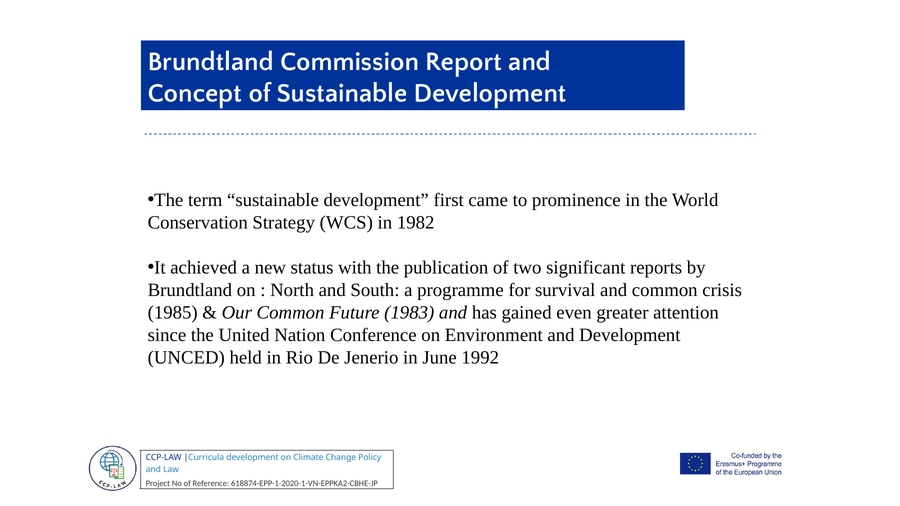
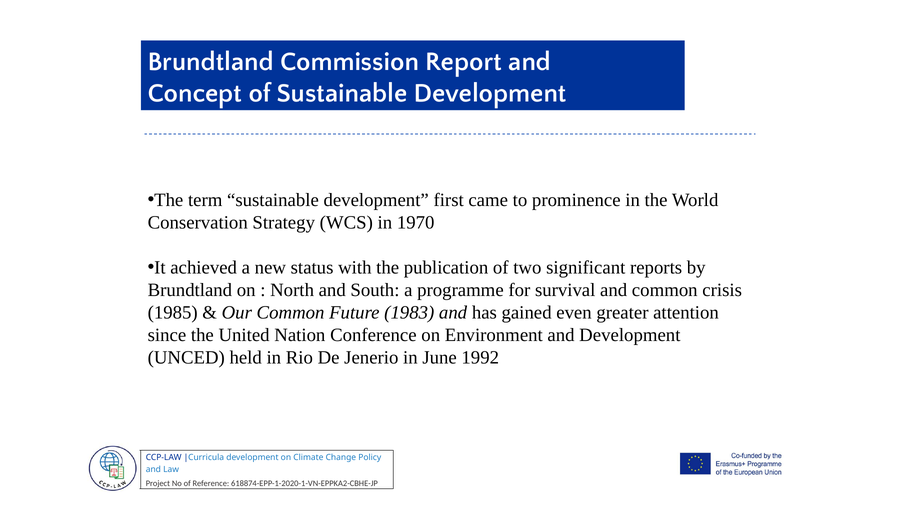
1982: 1982 -> 1970
